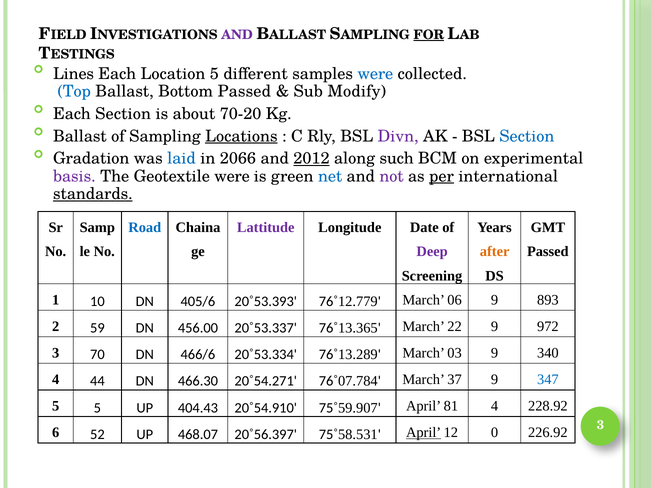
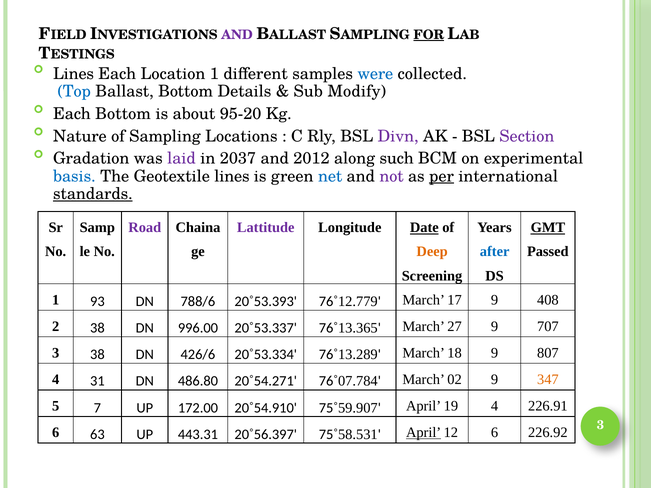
Location 5: 5 -> 1
Bottom Passed: Passed -> Details
Each Section: Section -> Bottom
70-20: 70-20 -> 95-20
Ballast at (80, 136): Ballast -> Nature
Locations underline: present -> none
Section at (527, 136) colour: blue -> purple
laid colour: blue -> purple
2066: 2066 -> 2037
2012 underline: present -> none
basis colour: purple -> blue
Geotextile were: were -> lines
Road colour: blue -> purple
Date underline: none -> present
GMT underline: none -> present
Deep colour: purple -> orange
after colour: orange -> blue
10: 10 -> 93
405/6: 405/6 -> 788/6
06: 06 -> 17
893: 893 -> 408
2 59: 59 -> 38
456.00: 456.00 -> 996.00
22: 22 -> 27
972: 972 -> 707
3 70: 70 -> 38
466/6: 466/6 -> 426/6
03: 03 -> 18
340: 340 -> 807
44: 44 -> 31
466.30: 466.30 -> 486.80
37: 37 -> 02
347 colour: blue -> orange
5 5: 5 -> 7
404.43: 404.43 -> 172.00
81: 81 -> 19
228.92: 228.92 -> 226.91
52: 52 -> 63
468.07: 468.07 -> 443.31
12 0: 0 -> 6
